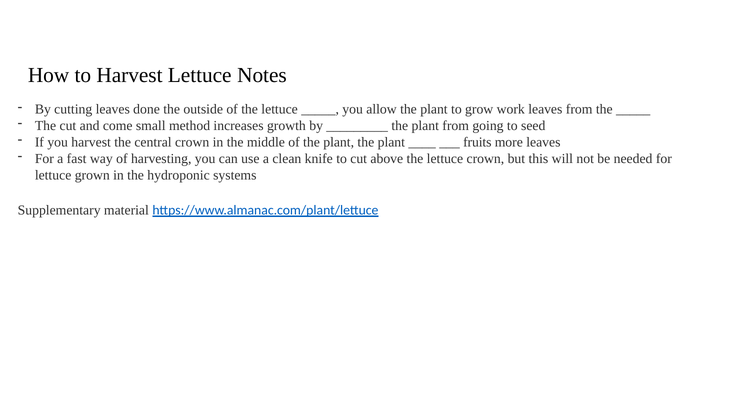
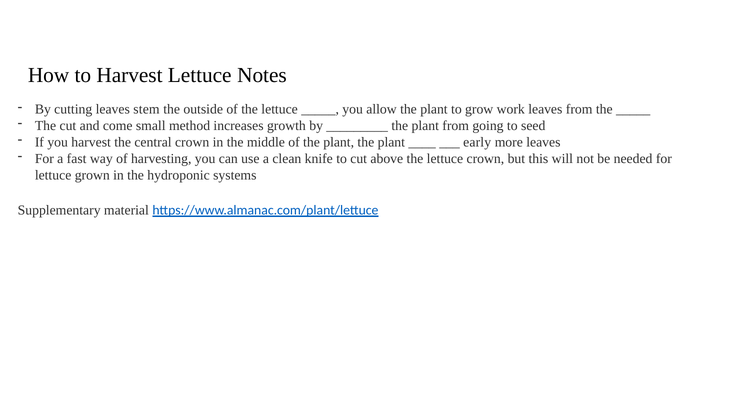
done: done -> stem
fruits: fruits -> early
